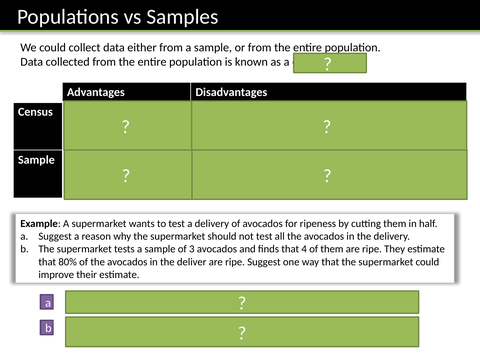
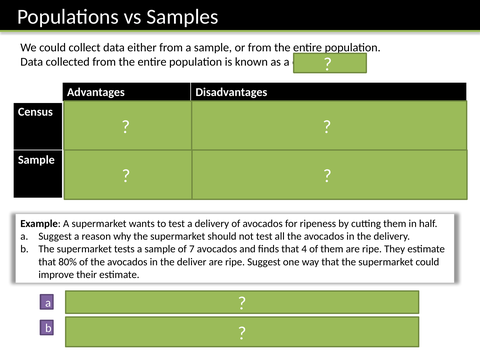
3: 3 -> 7
